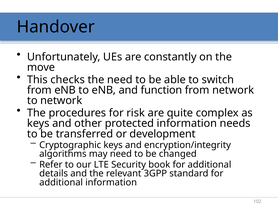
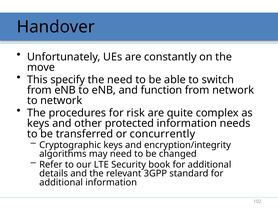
checks: checks -> specify
development: development -> concurrently
